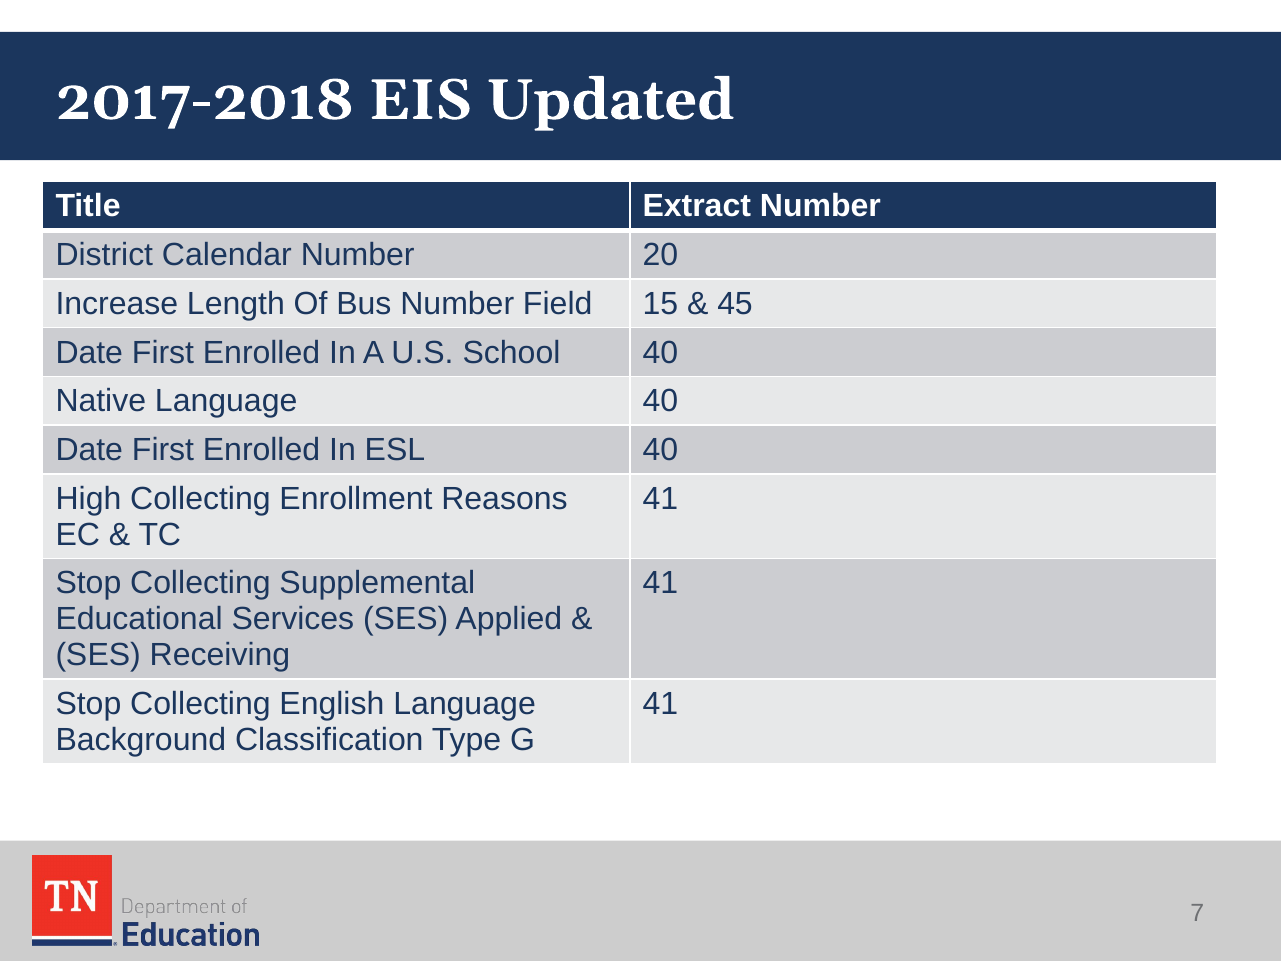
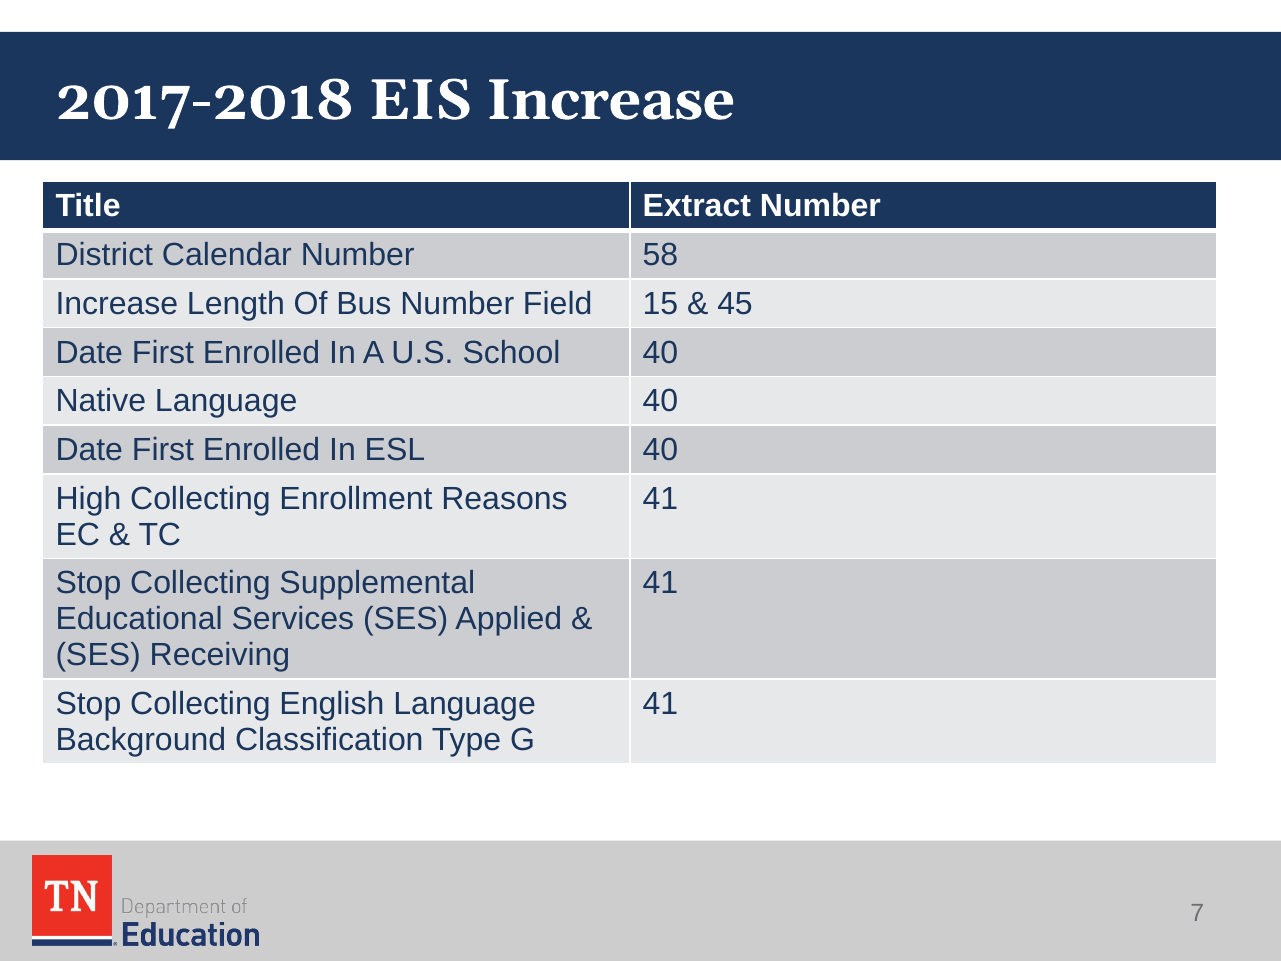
EIS Updated: Updated -> Increase
20: 20 -> 58
